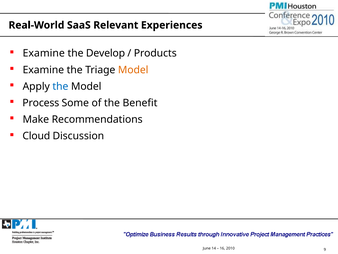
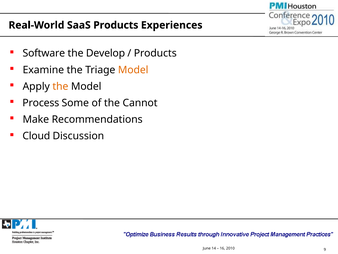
SaaS Relevant: Relevant -> Products
Examine at (44, 53): Examine -> Software
the at (60, 86) colour: blue -> orange
Benefit: Benefit -> Cannot
